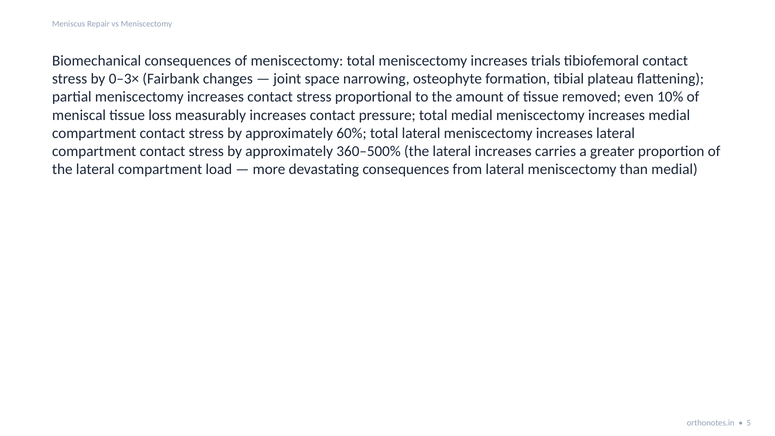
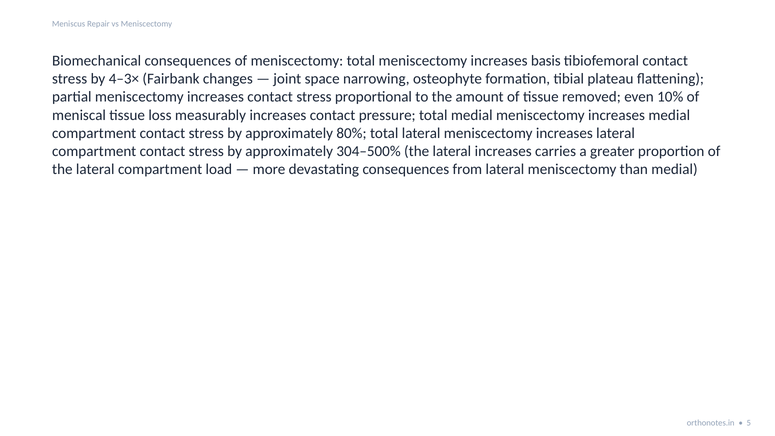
trials: trials -> basis
0–3×: 0–3× -> 4–3×
60%: 60% -> 80%
360–500%: 360–500% -> 304–500%
